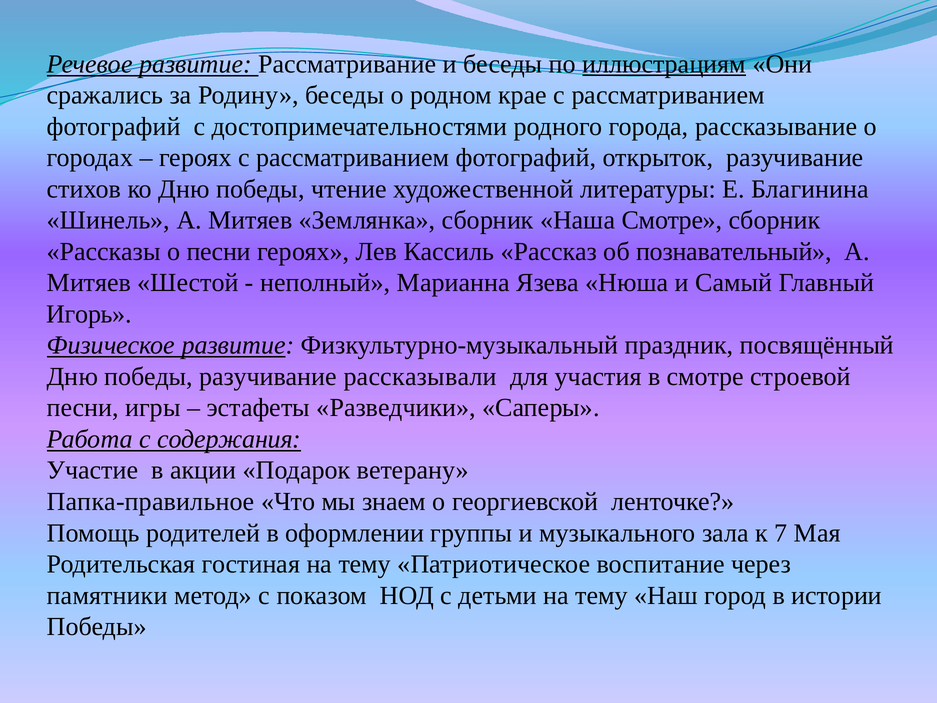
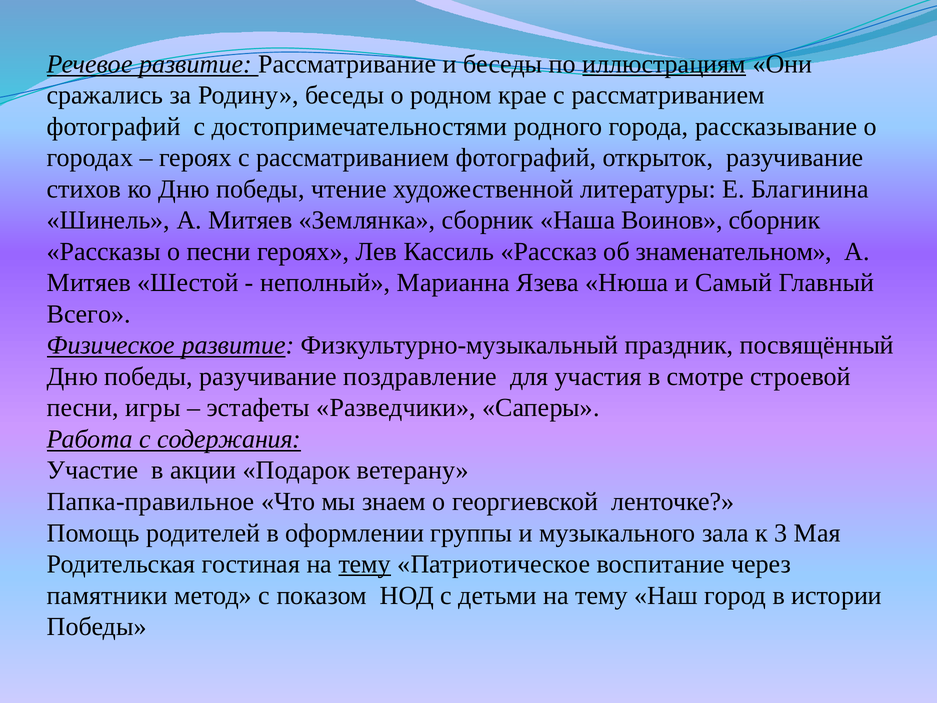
Наша Смотре: Смотре -> Воинов
познавательный: познавательный -> знаменательном
Игорь: Игорь -> Всего
рассказывали: рассказывали -> поздравление
7: 7 -> 3
тему at (365, 564) underline: none -> present
